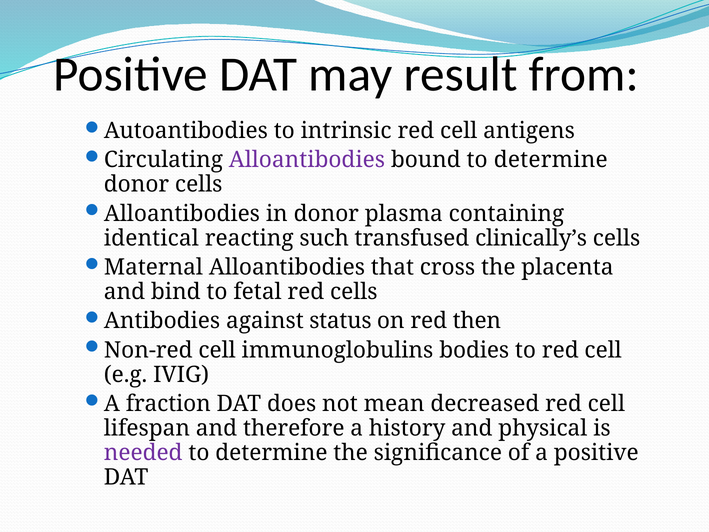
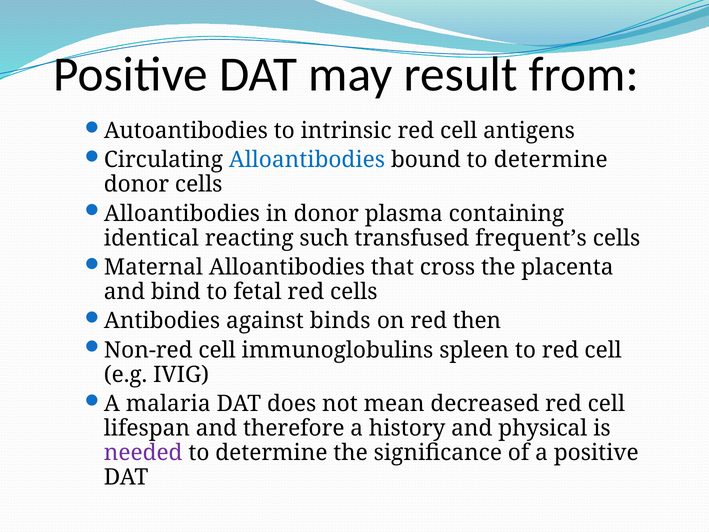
Alloantibodies at (307, 160) colour: purple -> blue
clinically’s: clinically’s -> frequent’s
status: status -> binds
bodies: bodies -> spleen
fraction: fraction -> malaria
